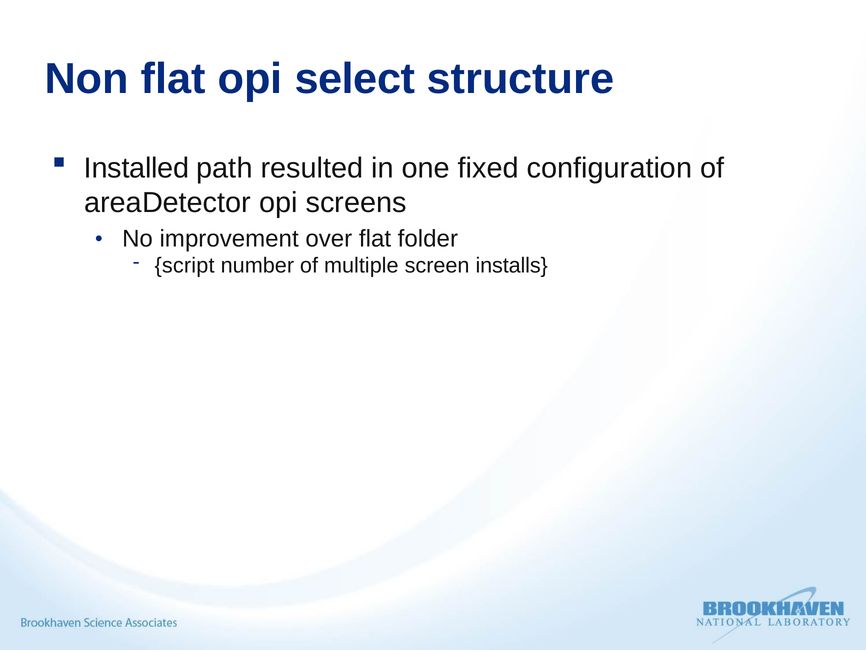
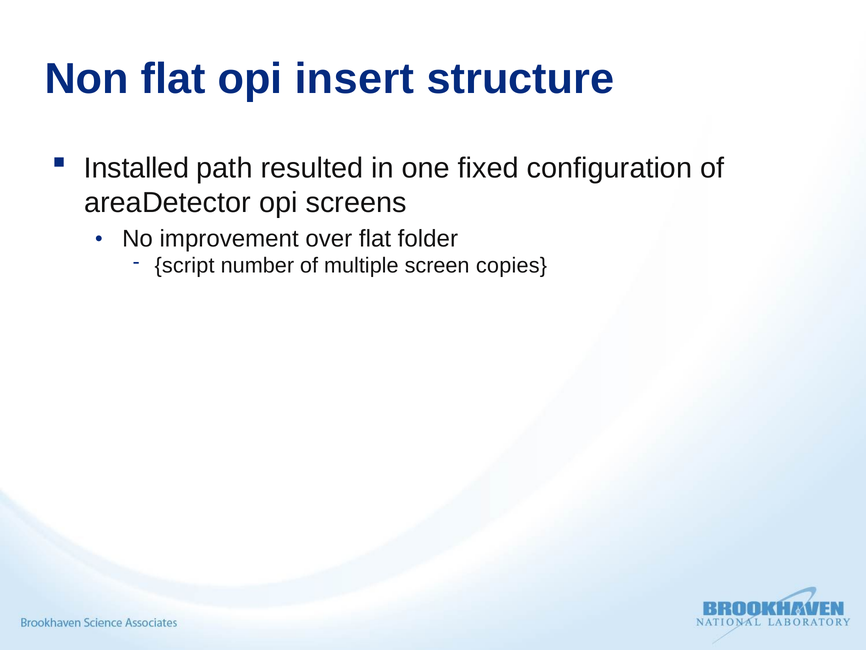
select: select -> insert
installs: installs -> copies
